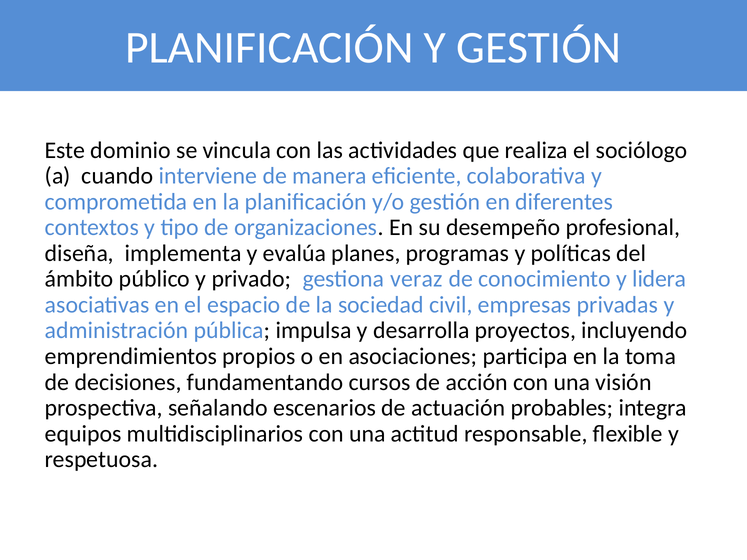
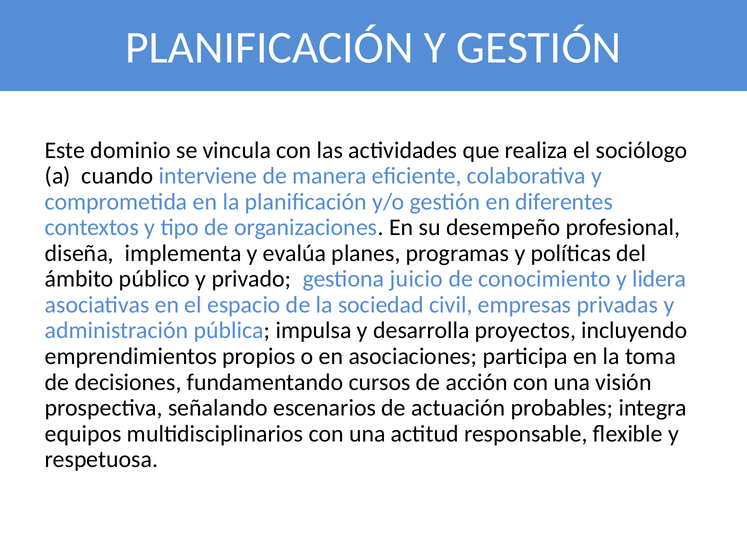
veraz: veraz -> juicio
